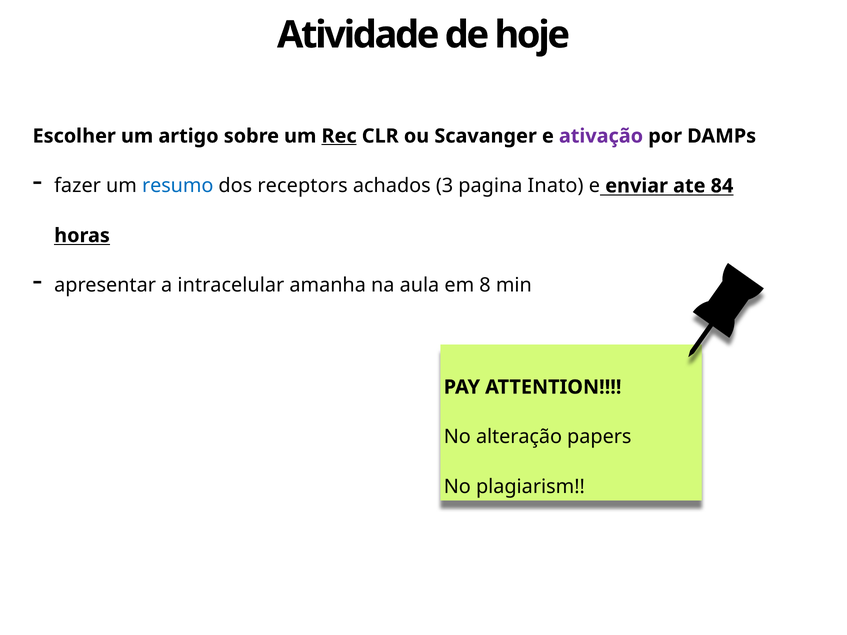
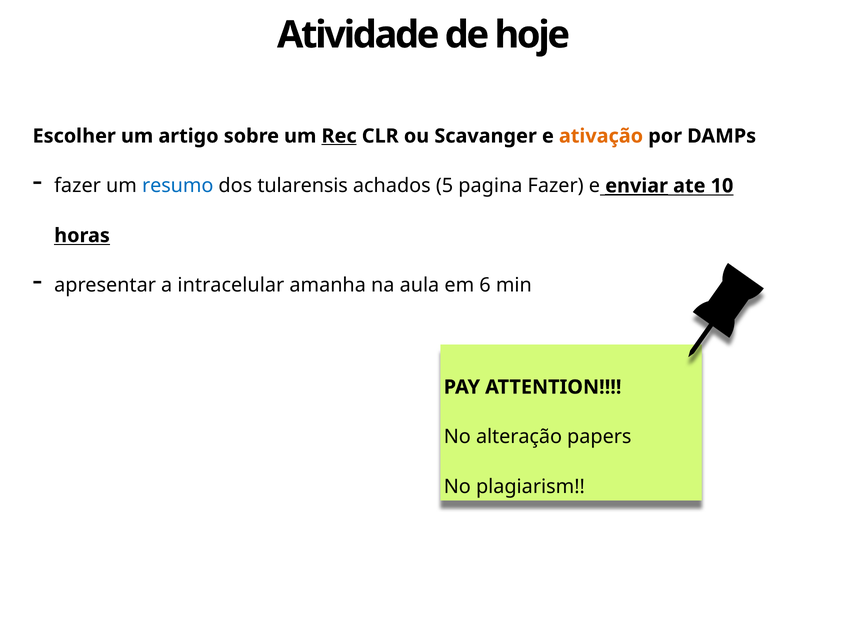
ativação colour: purple -> orange
receptors: receptors -> tularensis
3: 3 -> 5
pagina Inato: Inato -> Fazer
enviar underline: none -> present
84: 84 -> 10
8: 8 -> 6
